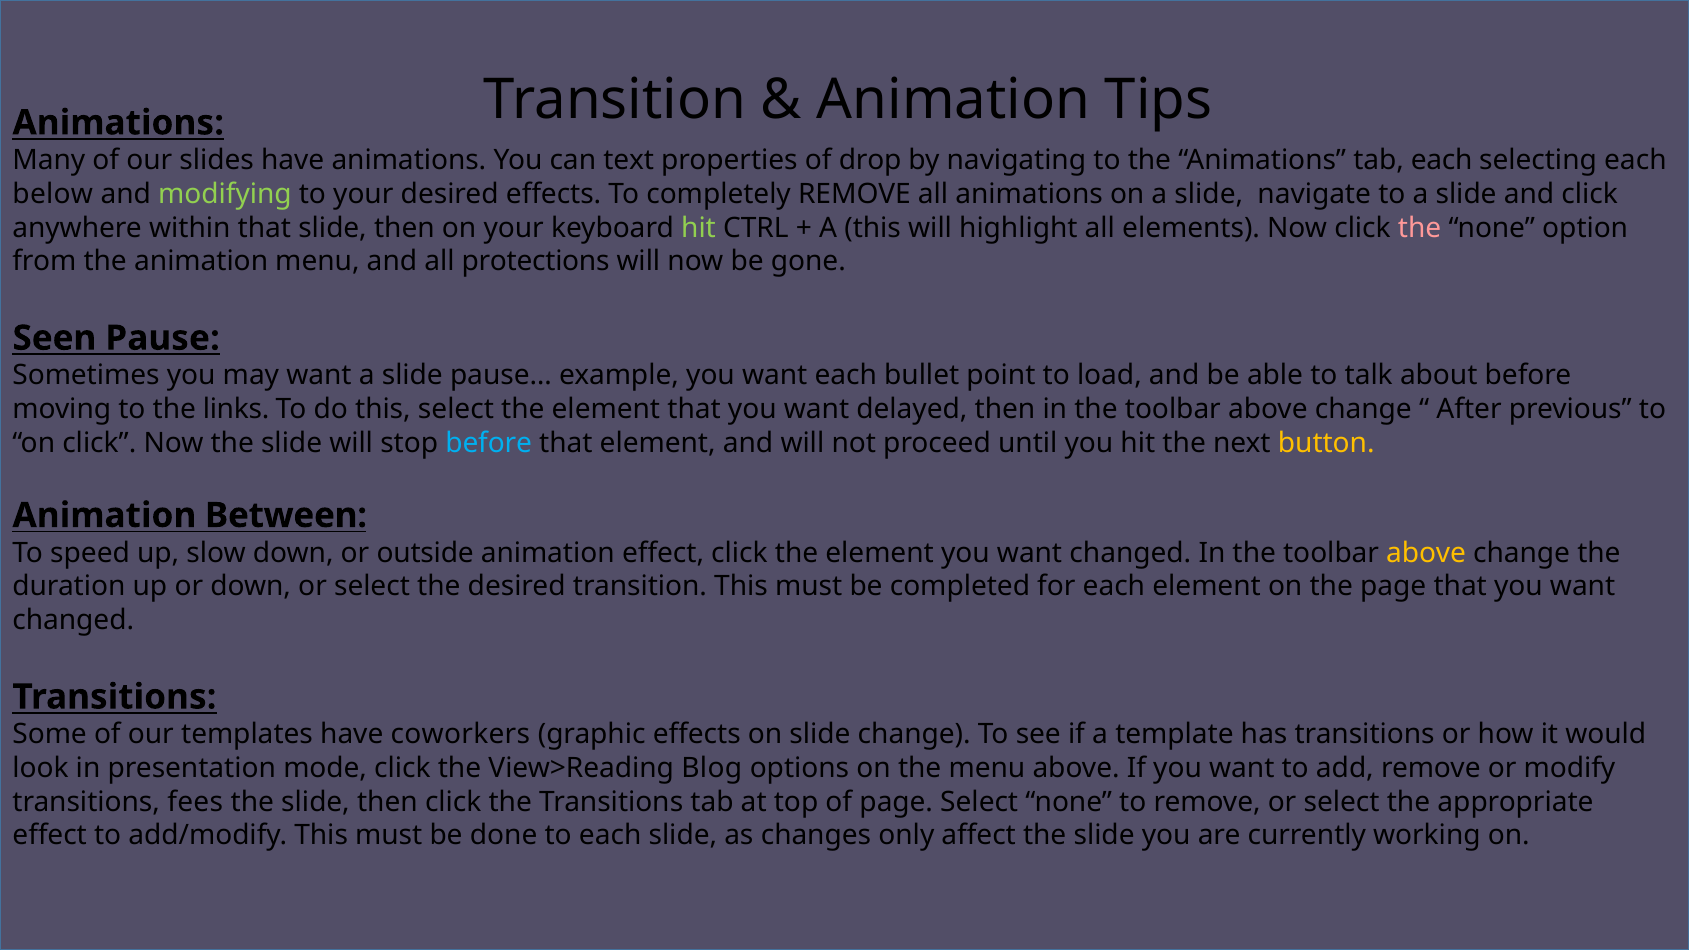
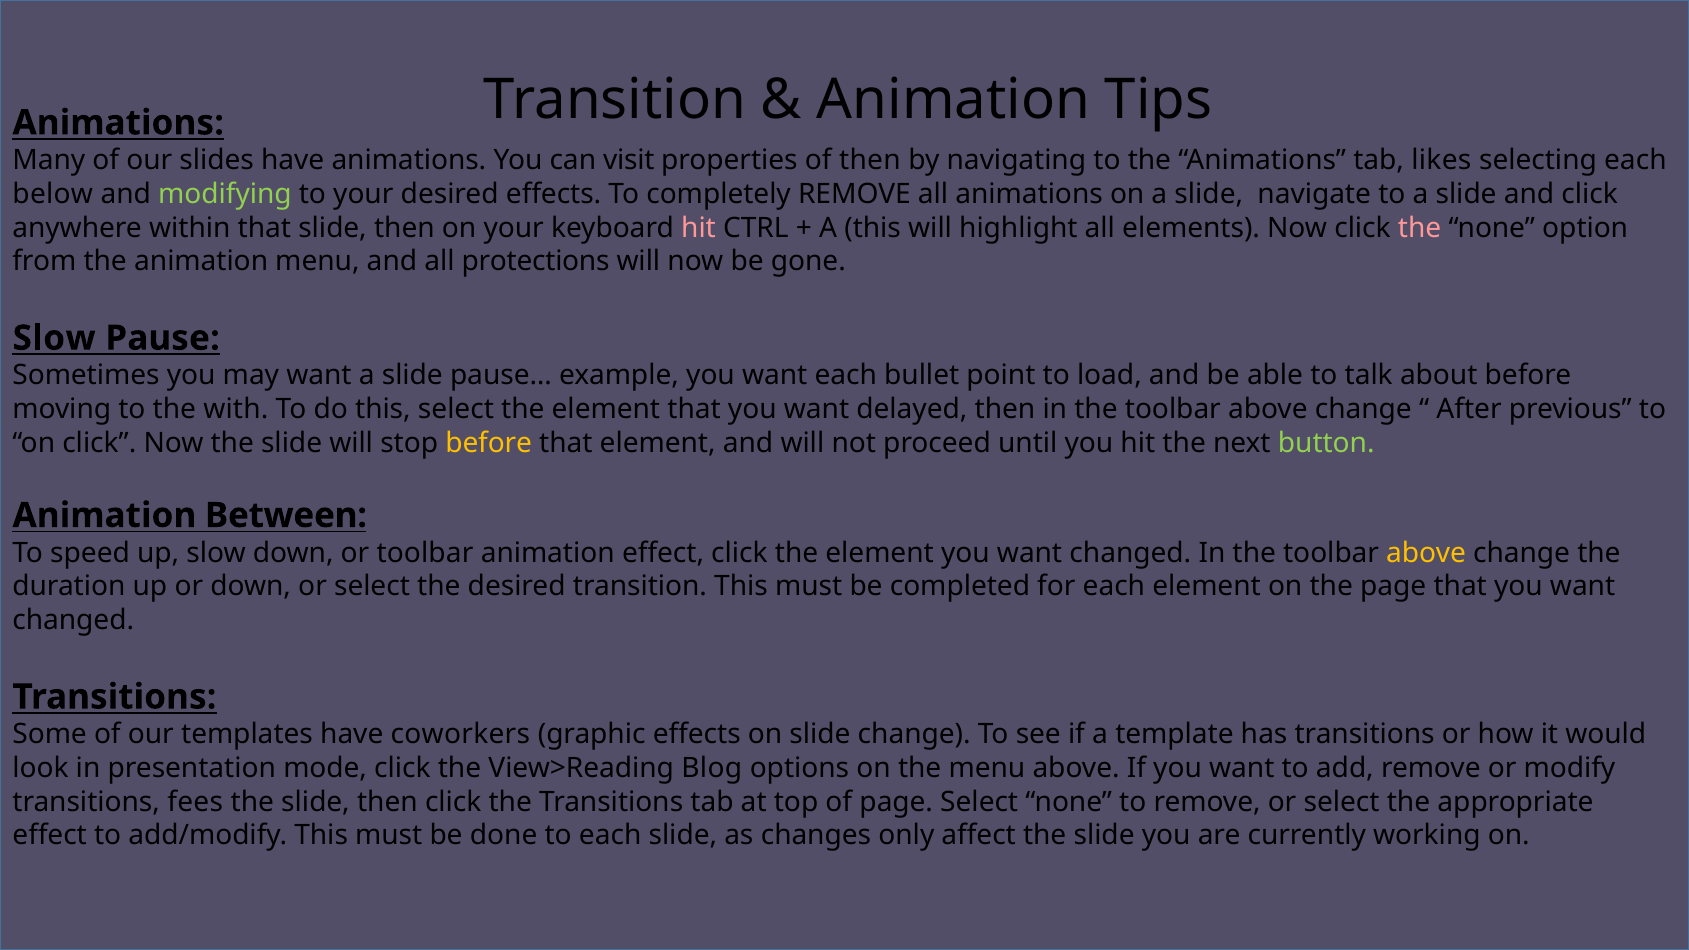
text: text -> visit
of drop: drop -> then
tab each: each -> likes
hit at (699, 228) colour: light green -> pink
Seen at (54, 338): Seen -> Slow
links: links -> with
before at (489, 443) colour: light blue -> yellow
button colour: yellow -> light green
or outside: outside -> toolbar
